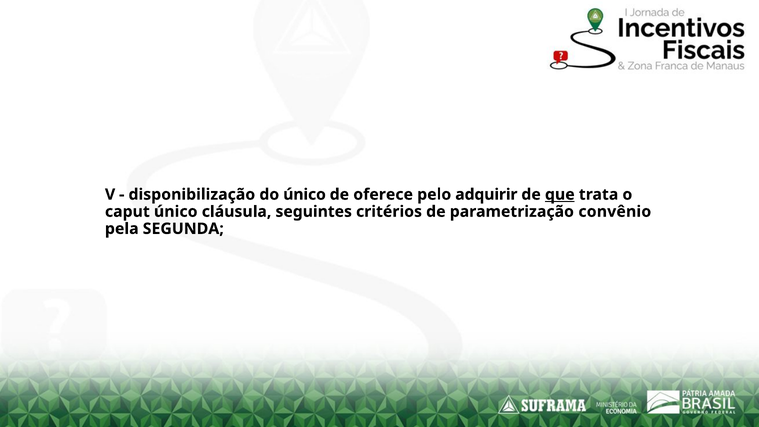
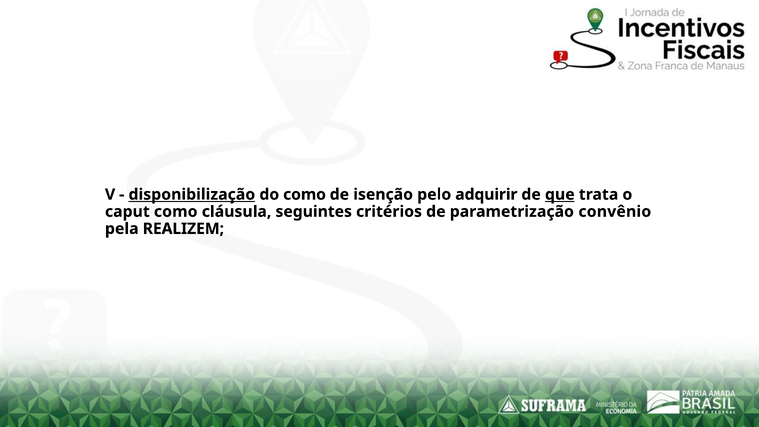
disponibilização underline: none -> present
do único: único -> como
oferece: oferece -> isenção
caput único: único -> como
SEGUNDA: SEGUNDA -> REALIZEM
